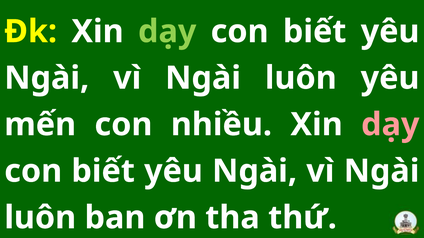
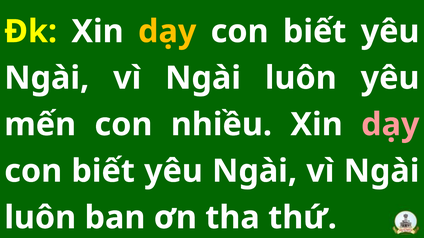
dạy at (167, 32) colour: light green -> yellow
